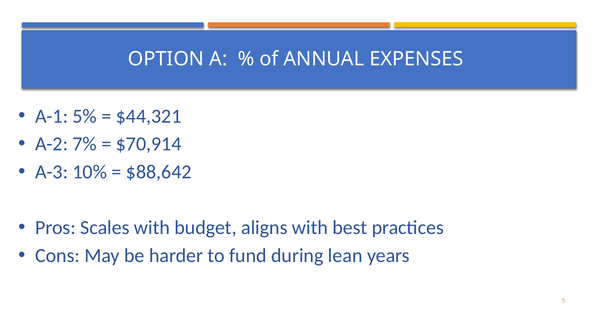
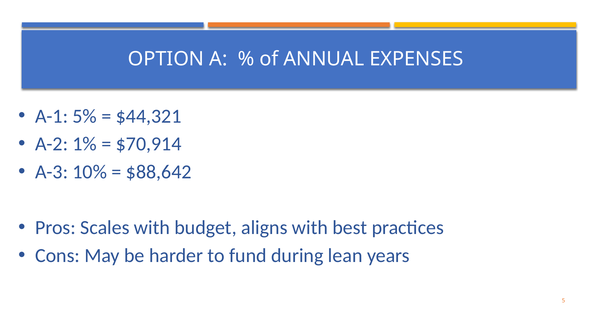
7%: 7% -> 1%
